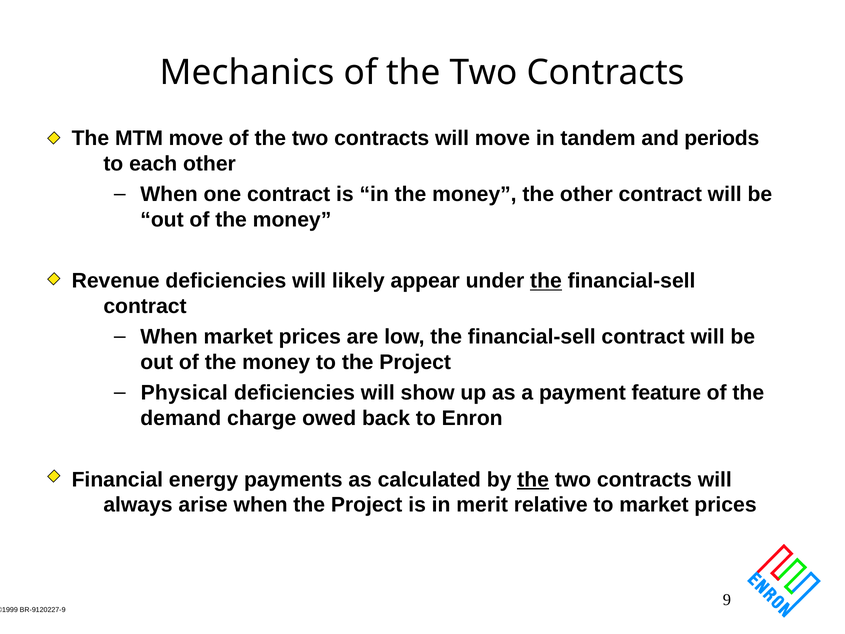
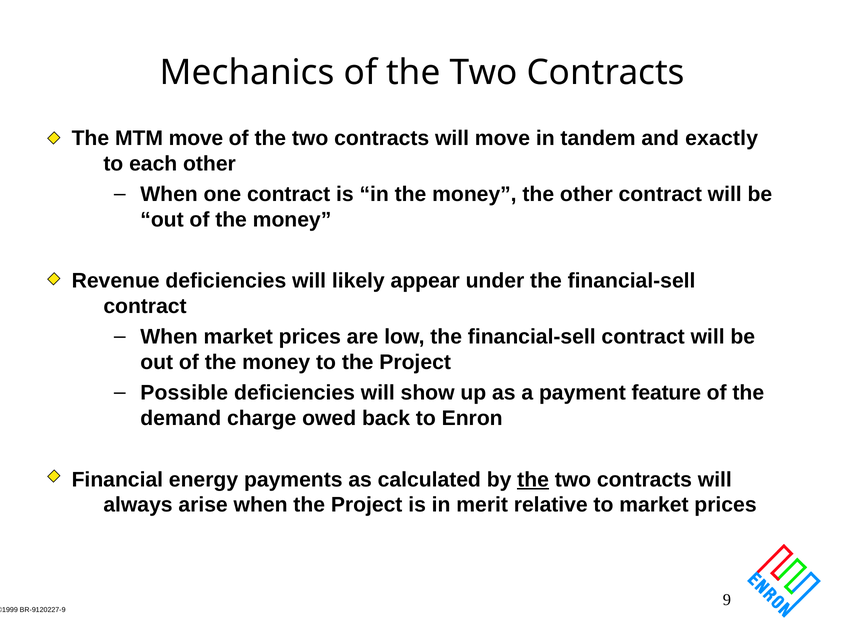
periods: periods -> exactly
the at (546, 281) underline: present -> none
Physical: Physical -> Possible
